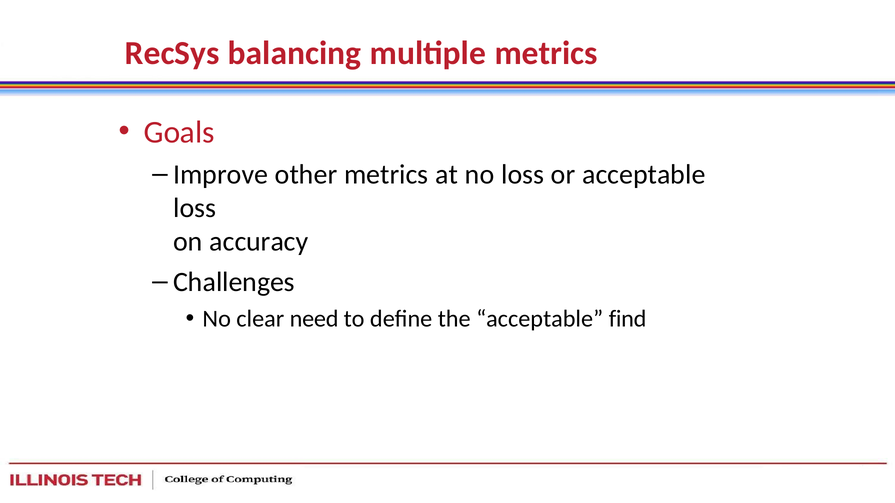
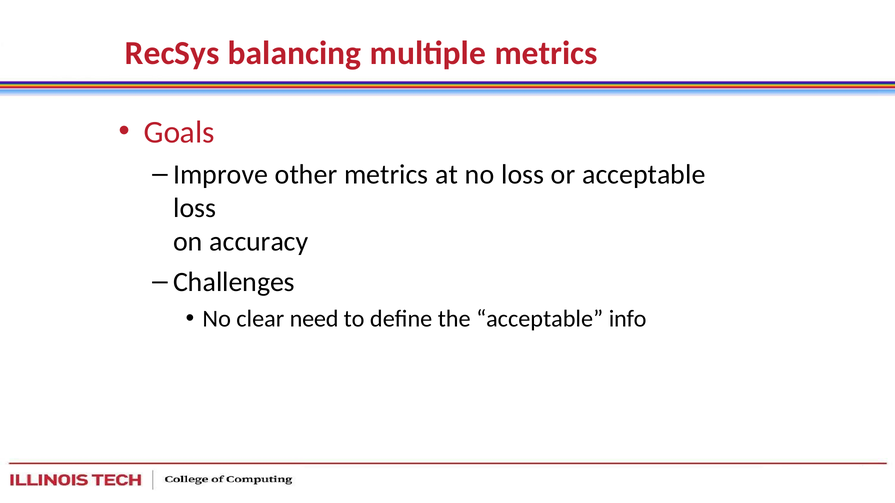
find: find -> info
